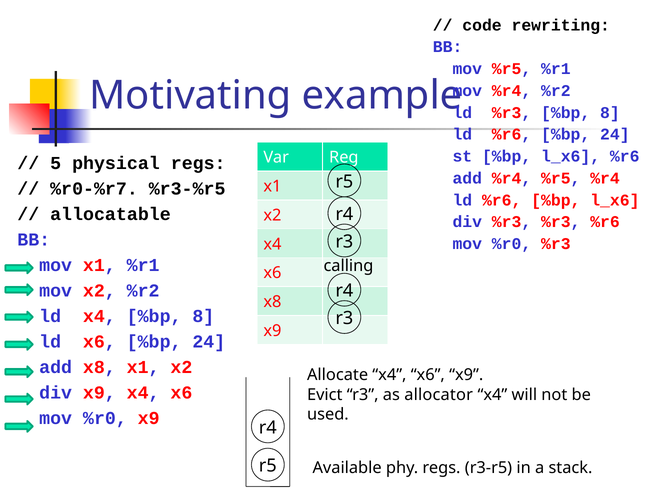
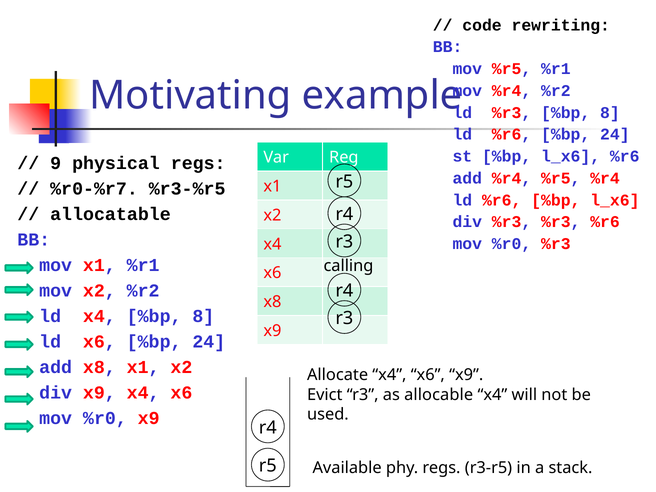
5: 5 -> 9
allocator: allocator -> allocable
